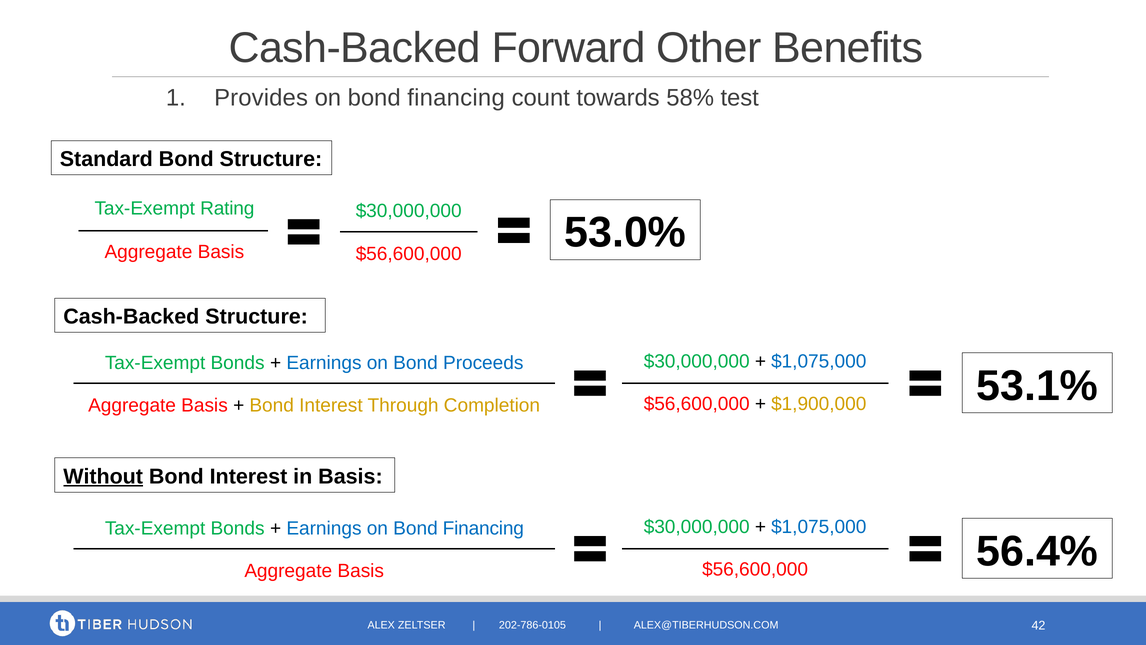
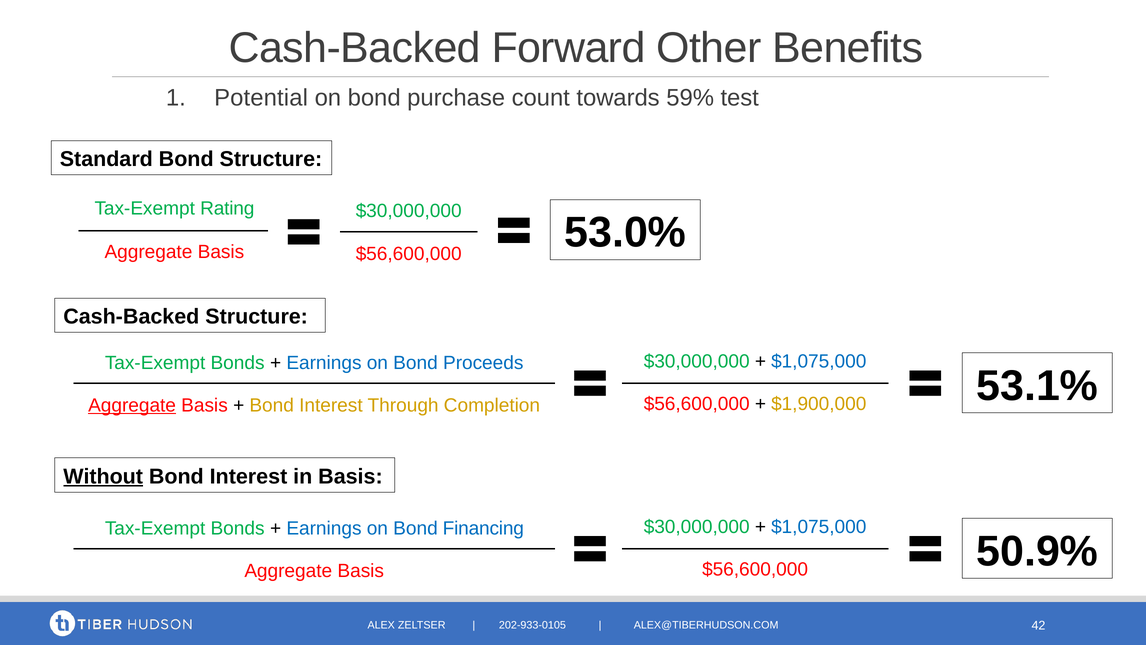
Provides: Provides -> Potential
financing at (456, 98): financing -> purchase
58%: 58% -> 59%
Aggregate at (132, 405) underline: none -> present
56.4%: 56.4% -> 50.9%
202-786-0105: 202-786-0105 -> 202-933-0105
